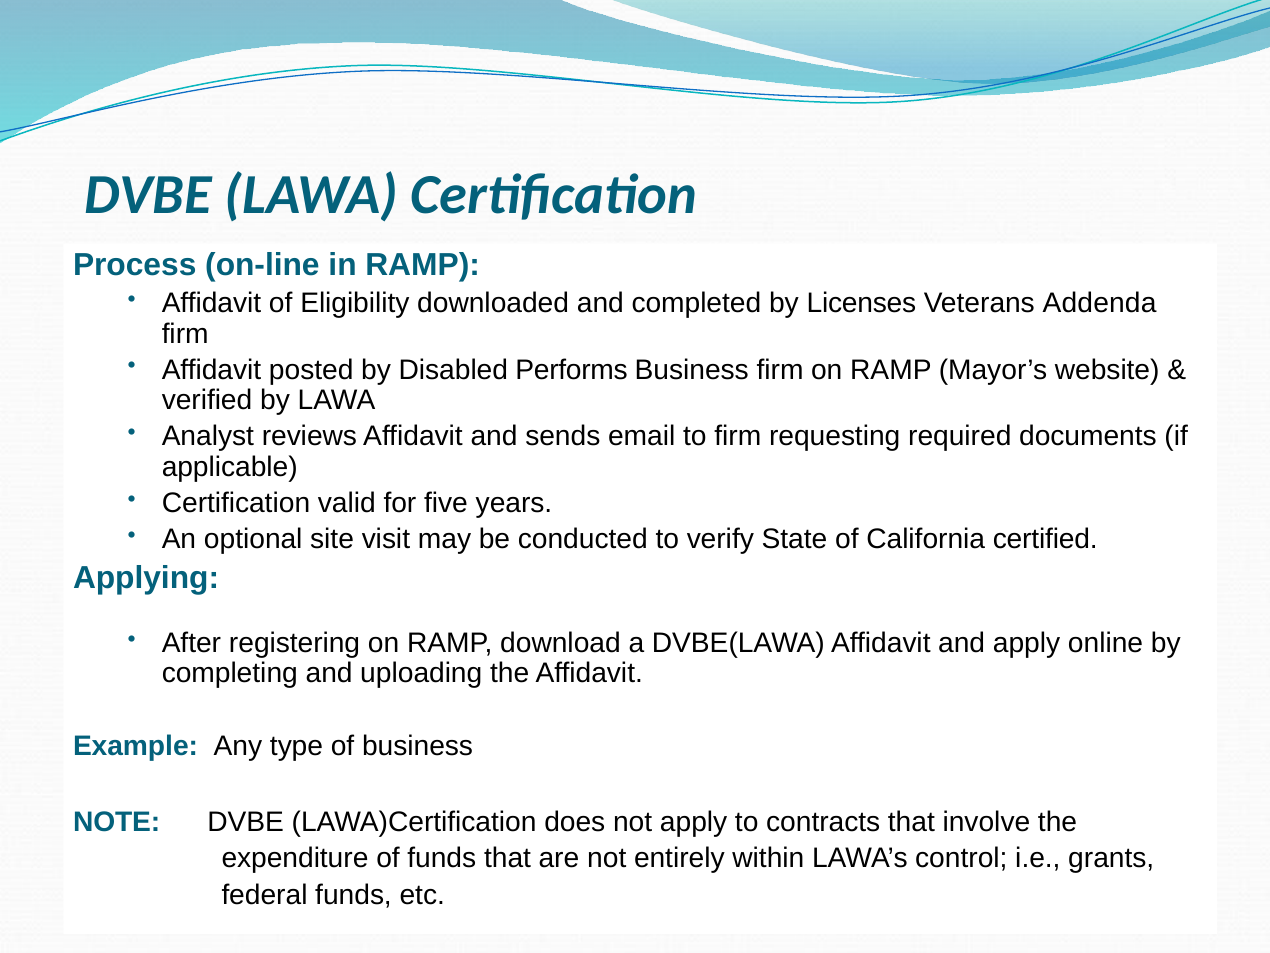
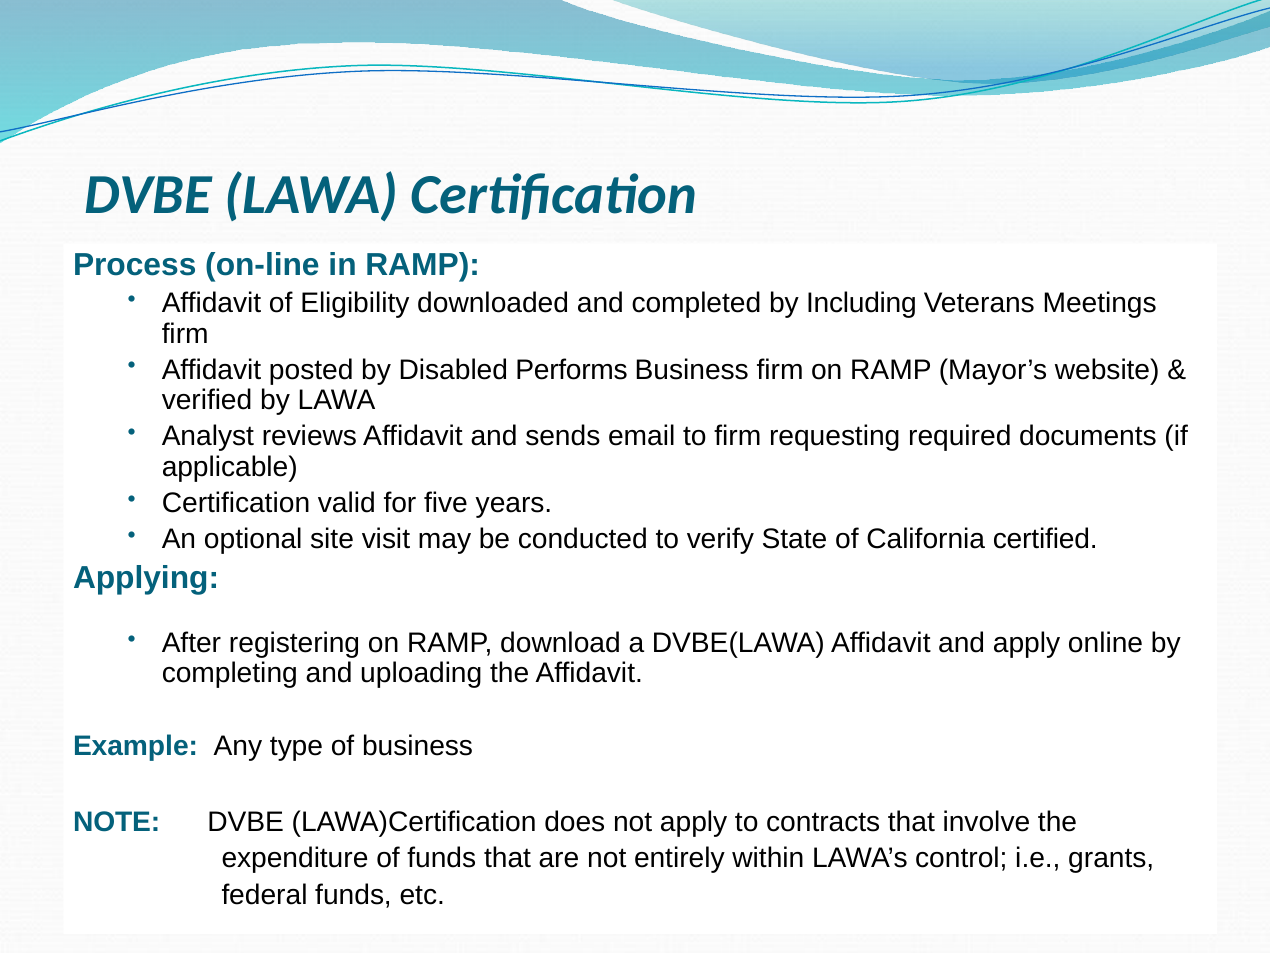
Licenses: Licenses -> Including
Addenda: Addenda -> Meetings
